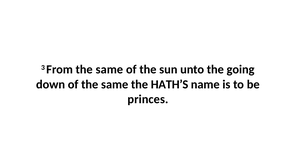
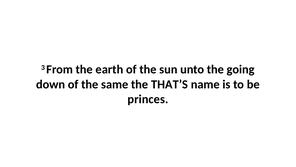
From the same: same -> earth
HATH’S: HATH’S -> THAT’S
